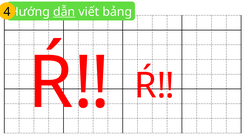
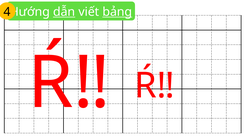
bảng underline: none -> present
